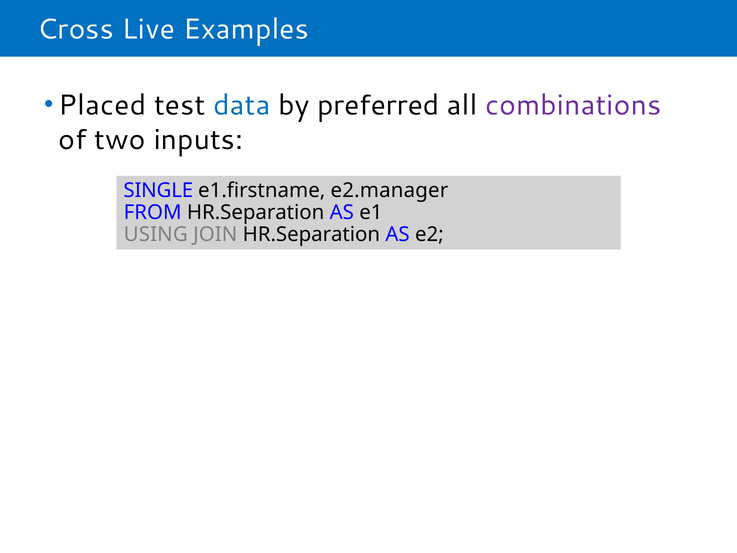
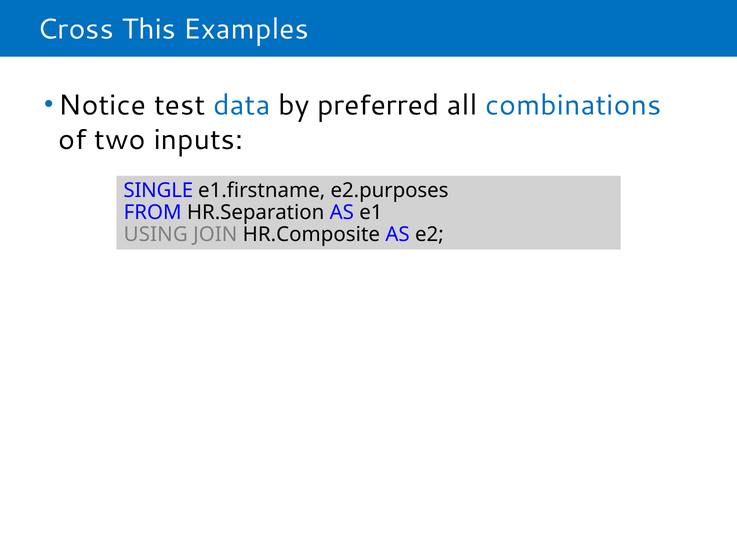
Live: Live -> This
Placed: Placed -> Notice
combinations colour: purple -> blue
e2.manager: e2.manager -> e2.purposes
JOIN HR.Separation: HR.Separation -> HR.Composite
